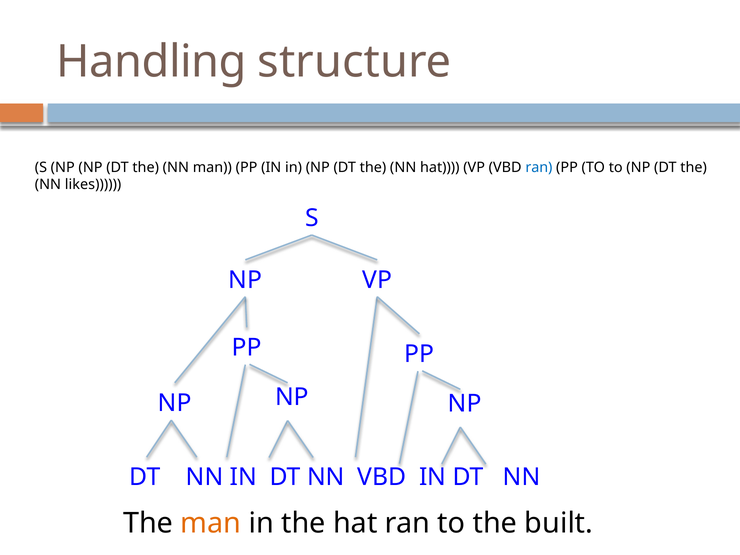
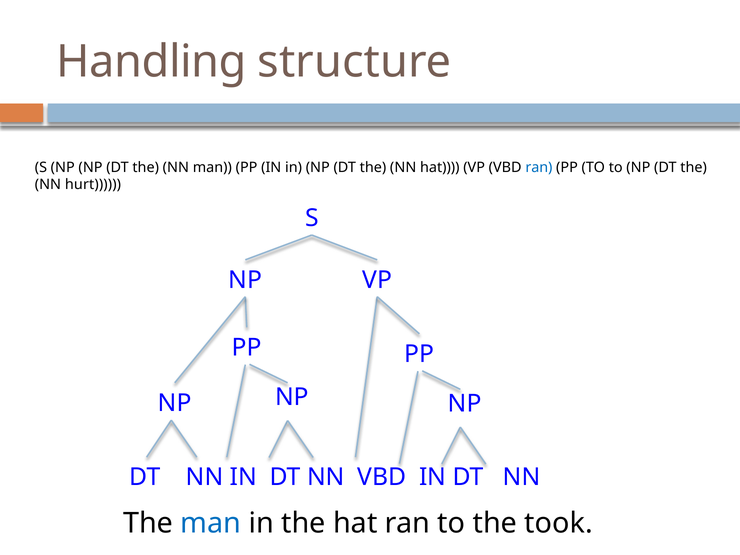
likes: likes -> hurt
man at (211, 523) colour: orange -> blue
built: built -> took
